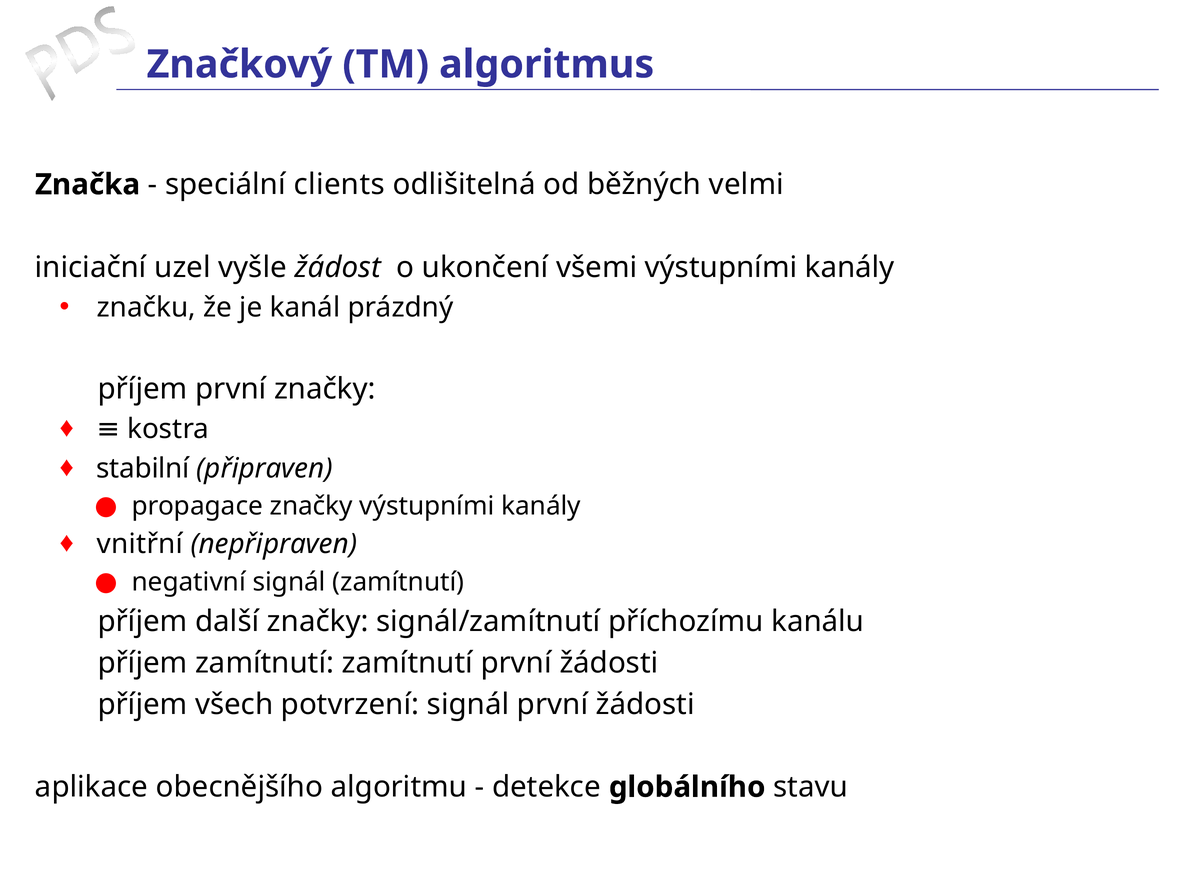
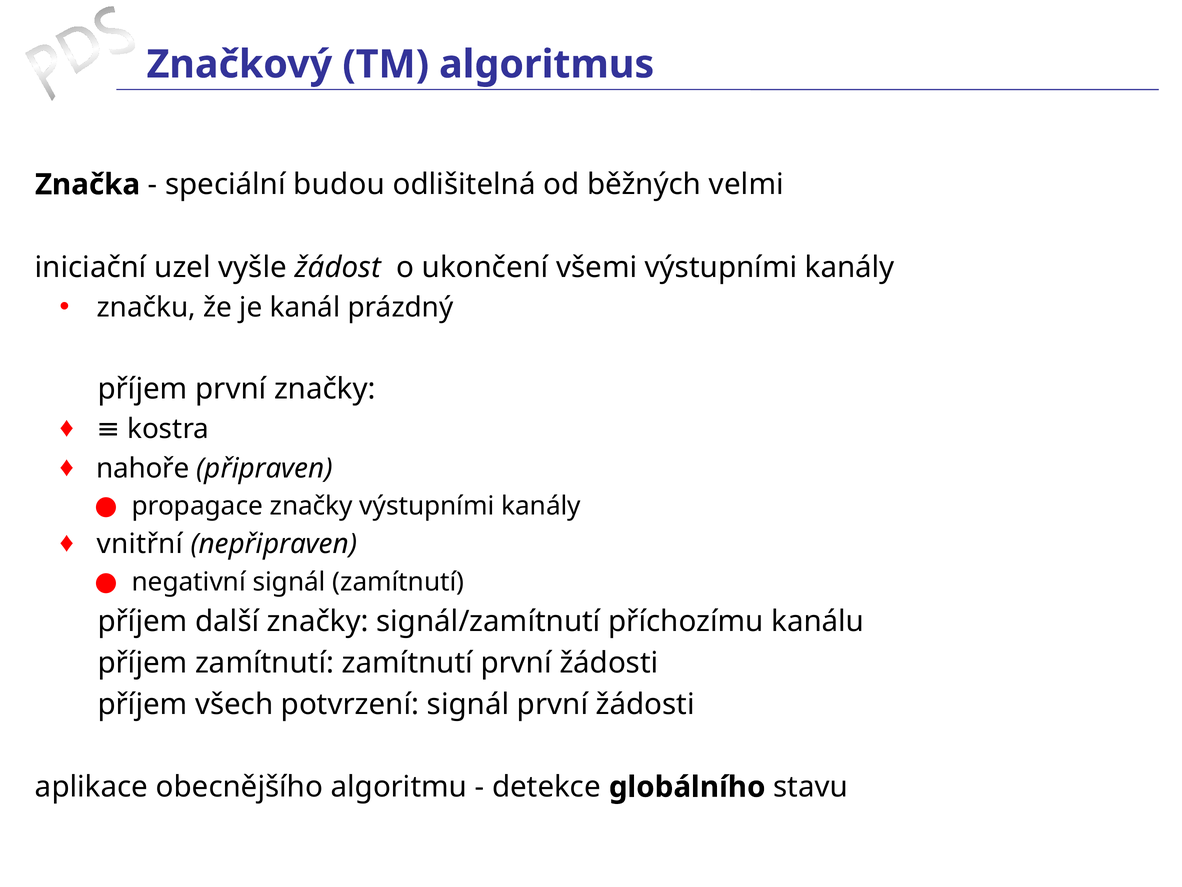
clients: clients -> budou
stabilní: stabilní -> nahoře
